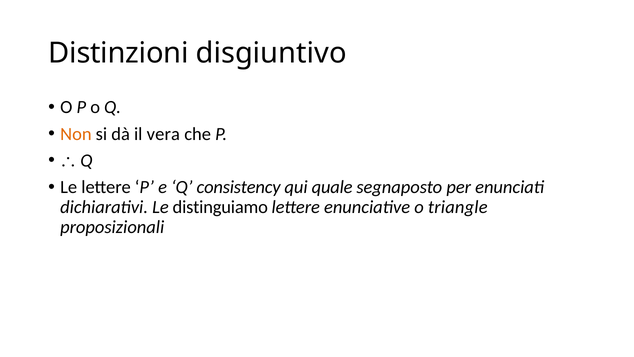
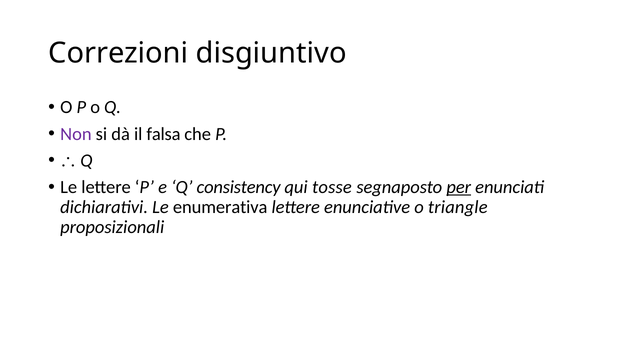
Distinzioni: Distinzioni -> Correzioni
Non colour: orange -> purple
vera: vera -> falsa
quale: quale -> tosse
per underline: none -> present
distinguiamo: distinguiamo -> enumerativa
